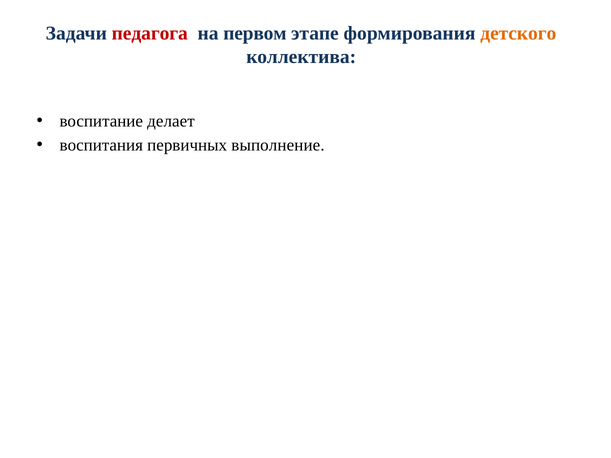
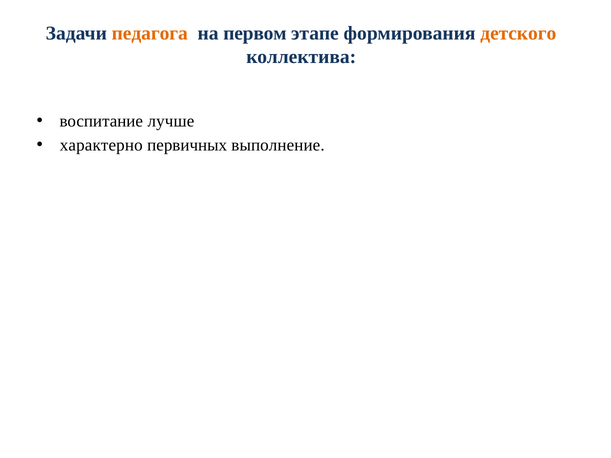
педагога colour: red -> orange
делает: делает -> лучше
воспитания: воспитания -> характерно
